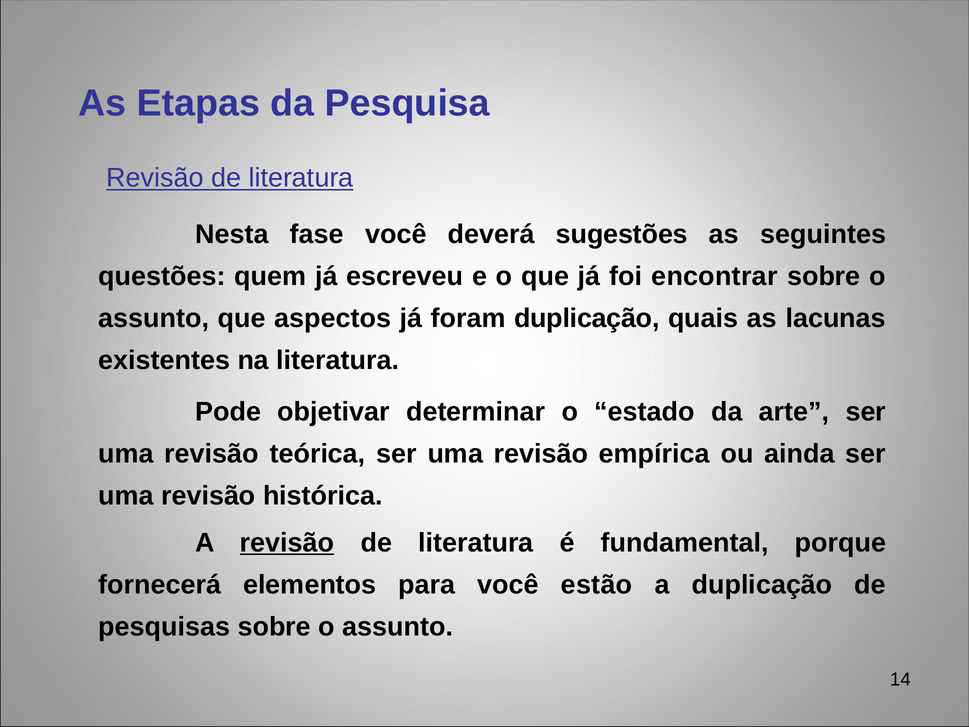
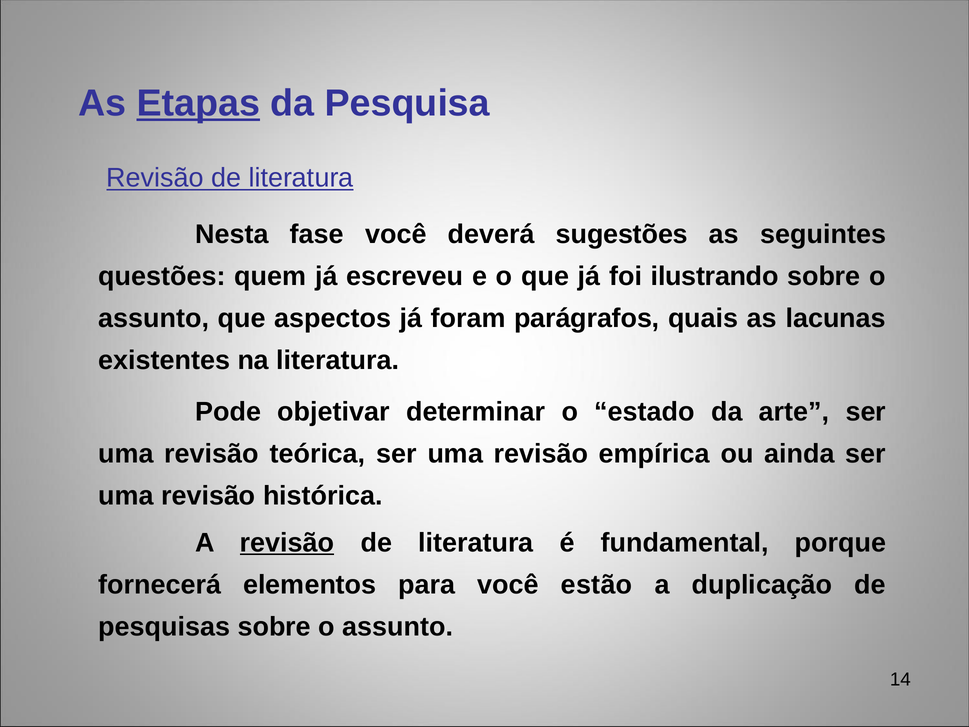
Etapas underline: none -> present
encontrar: encontrar -> ilustrando
foram duplicação: duplicação -> parágrafos
